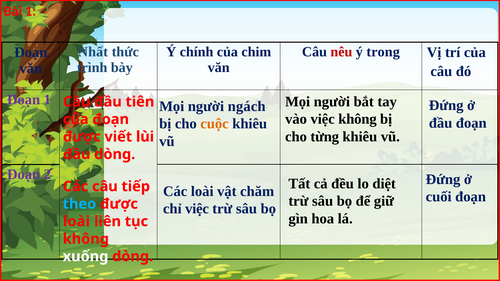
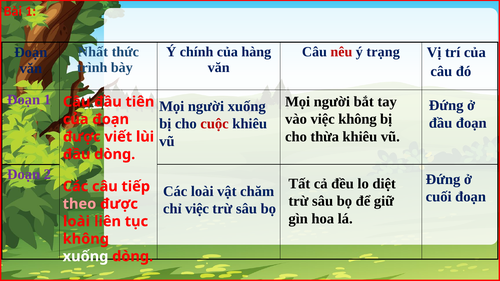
chim: chim -> hàng
trong: trong -> trạng
người ngách: ngách -> xuống
cuộc colour: orange -> red
từng: từng -> thừa
theo colour: light blue -> pink
